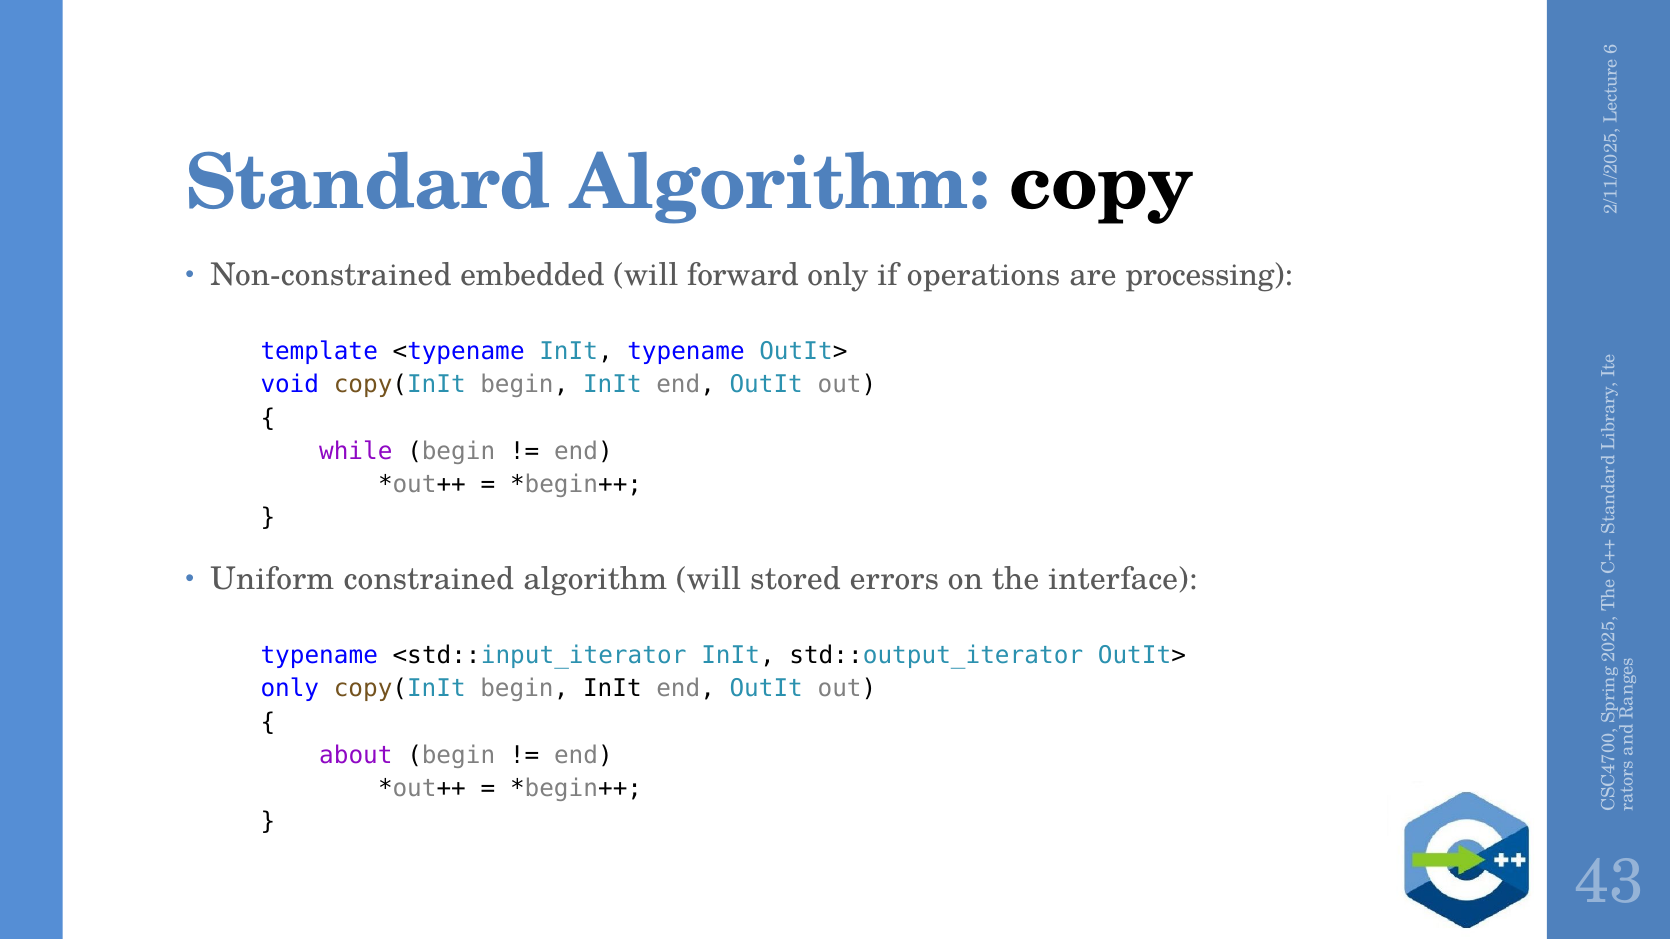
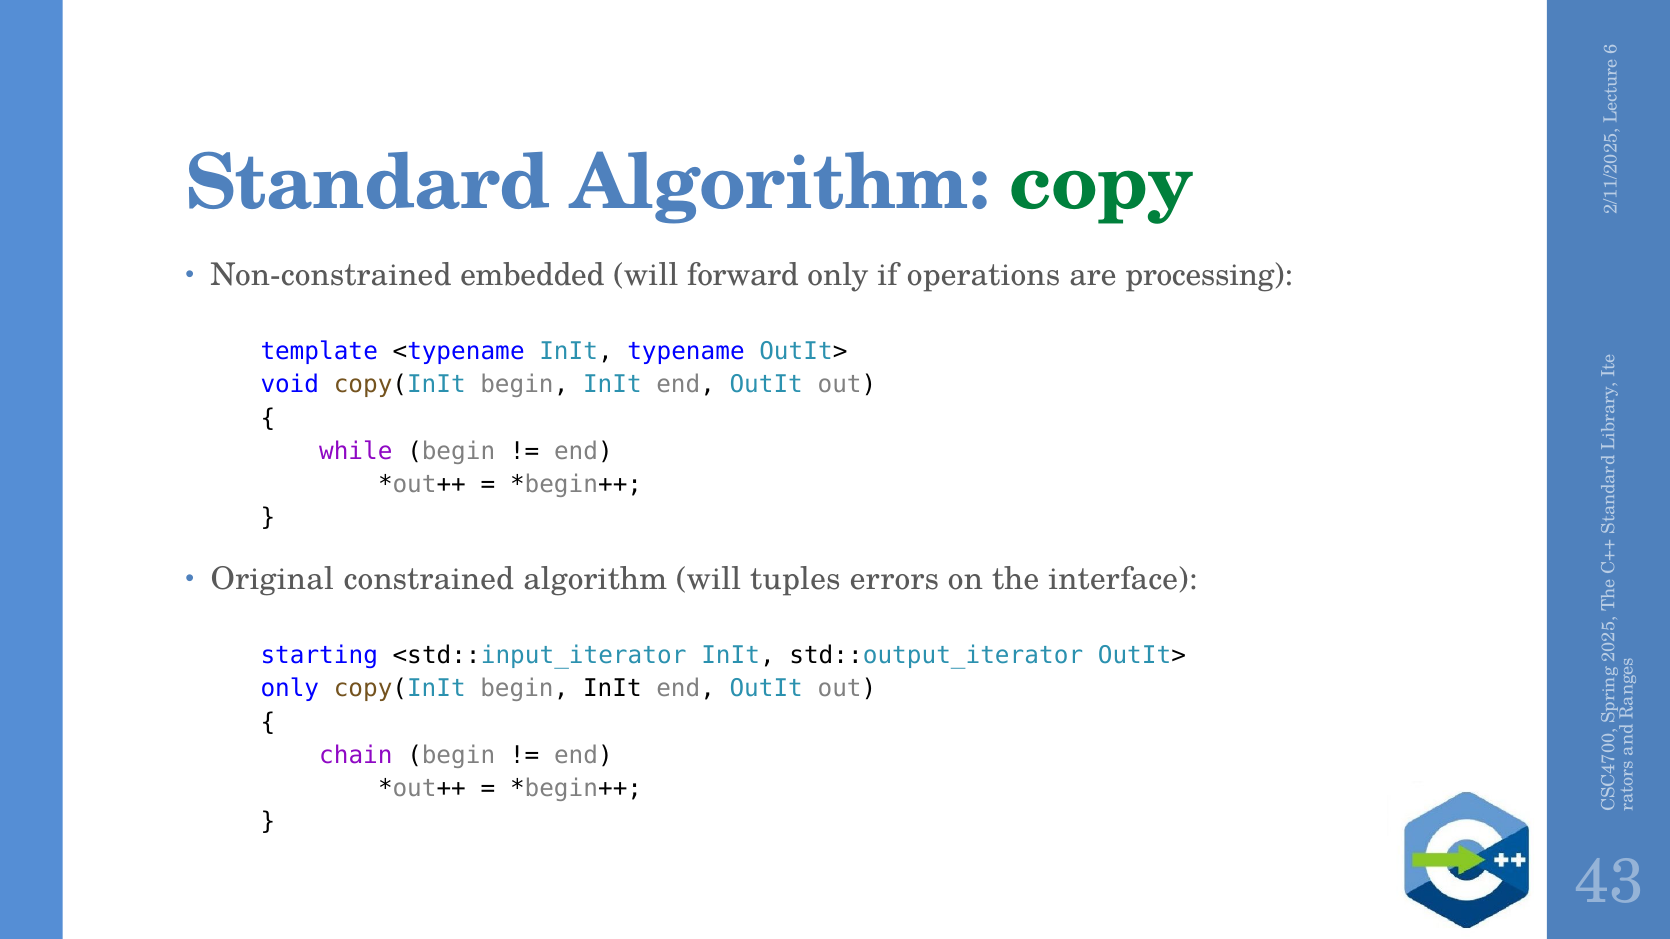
copy colour: black -> green
Uniform: Uniform -> Original
stored: stored -> tuples
typename at (319, 656): typename -> starting
about: about -> chain
